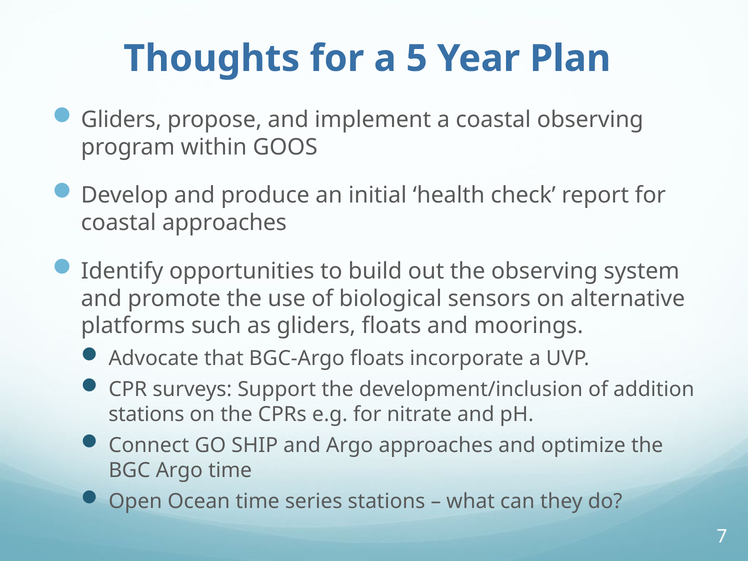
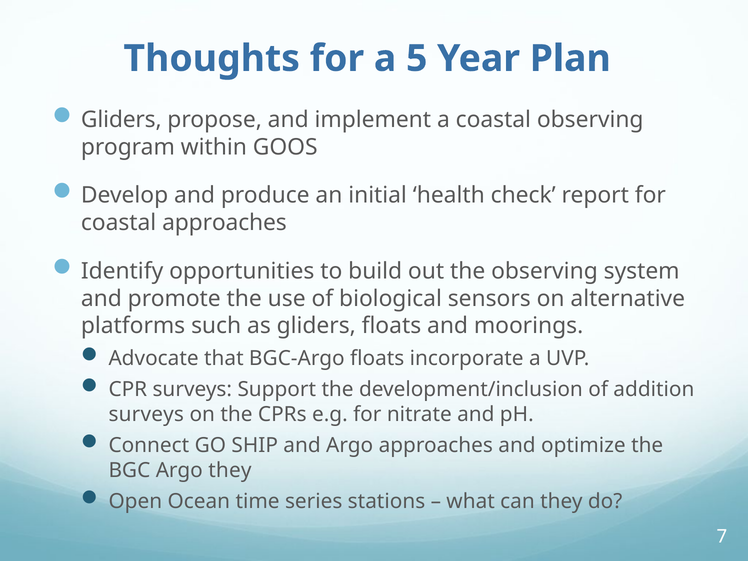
stations at (146, 414): stations -> surveys
Argo time: time -> they
